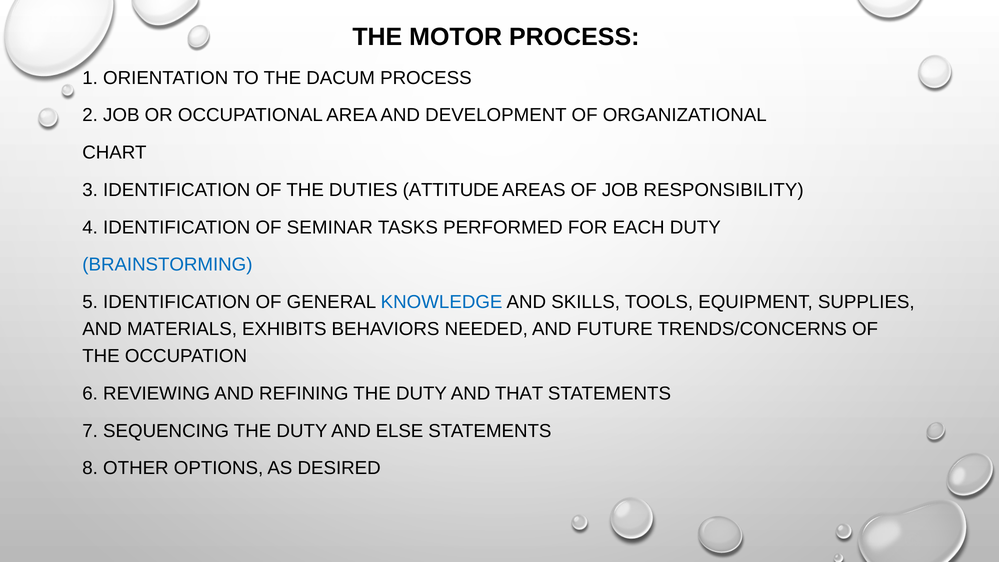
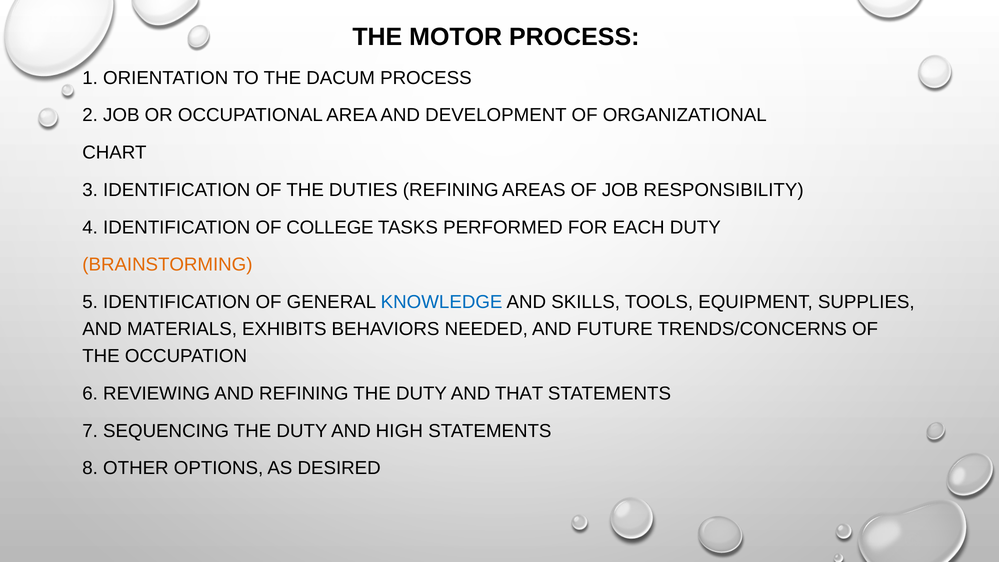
DUTIES ATTITUDE: ATTITUDE -> REFINING
SEMINAR: SEMINAR -> COLLEGE
BRAINSTORMING colour: blue -> orange
ELSE: ELSE -> HIGH
